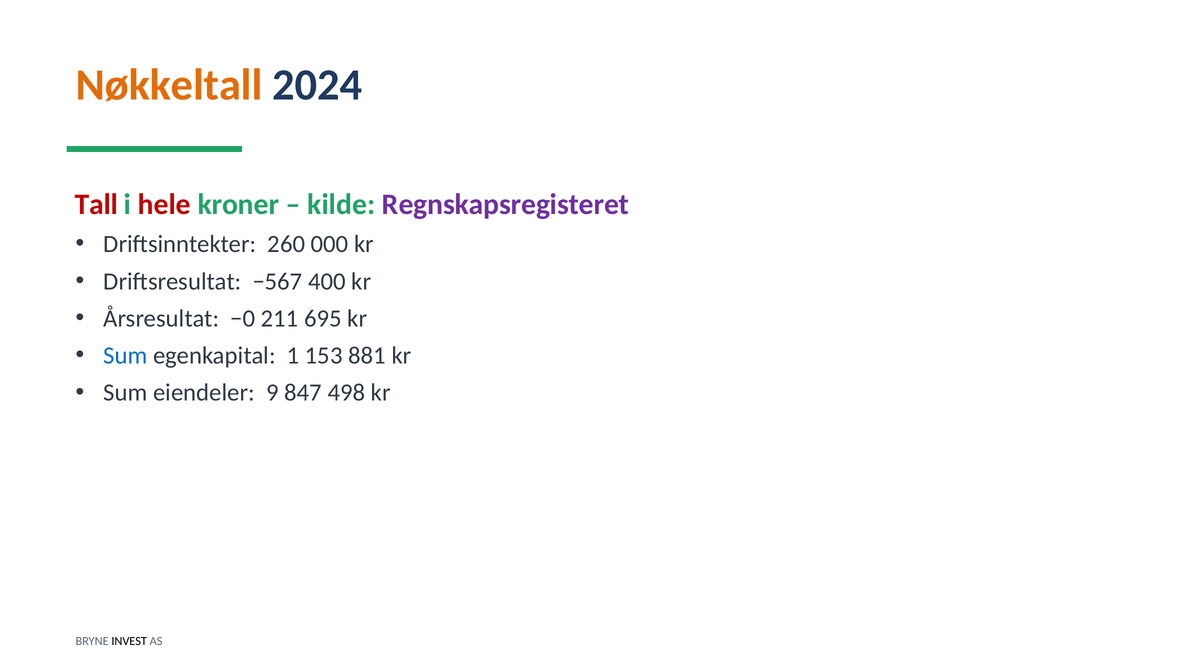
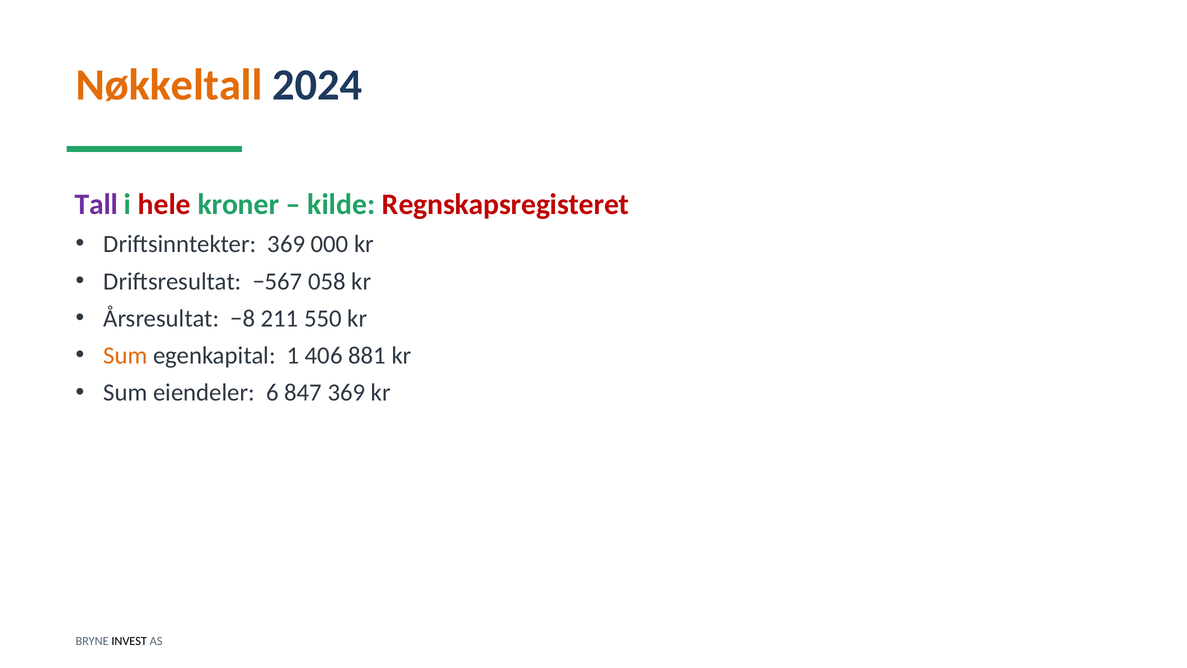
Tall colour: red -> purple
Regnskapsregisteret colour: purple -> red
Driftsinntekter 260: 260 -> 369
400: 400 -> 058
−0: −0 -> −8
695: 695 -> 550
Sum at (125, 355) colour: blue -> orange
153: 153 -> 406
9: 9 -> 6
847 498: 498 -> 369
